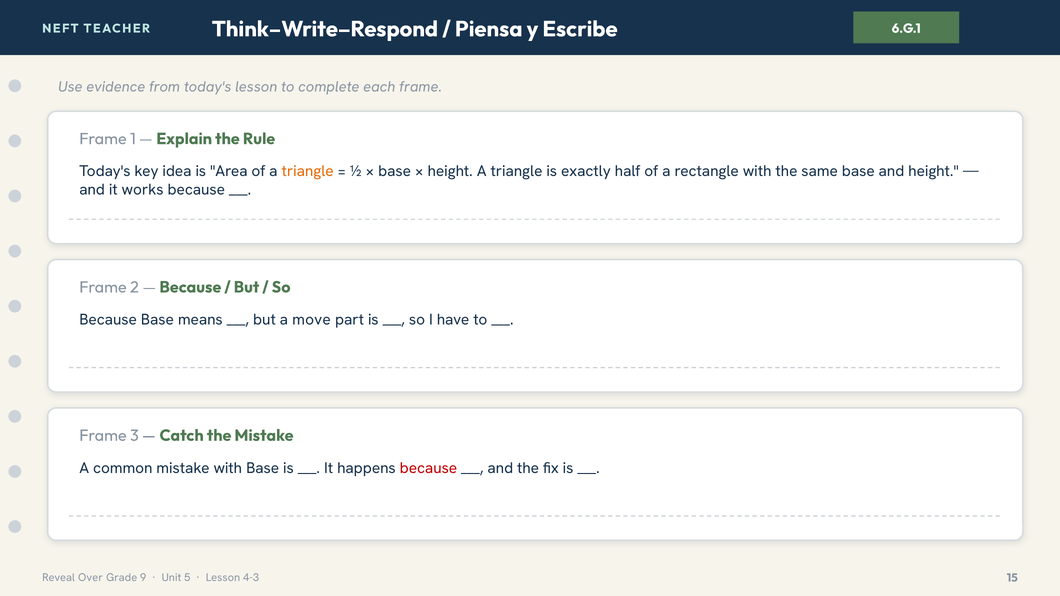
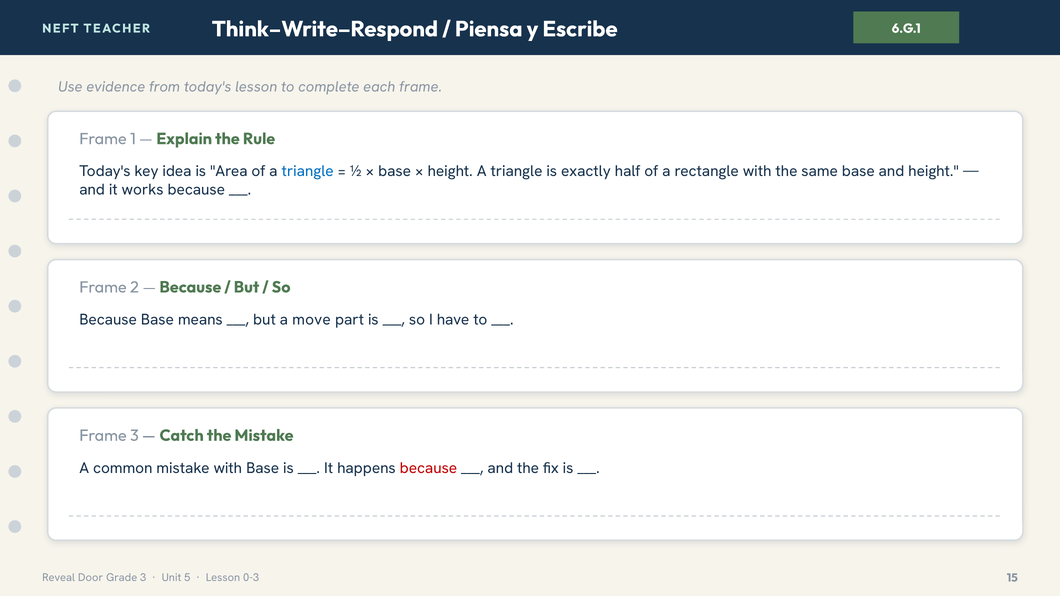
triangle at (308, 171) colour: orange -> blue
Over: Over -> Door
Grade 9: 9 -> 3
4-3: 4-3 -> 0-3
